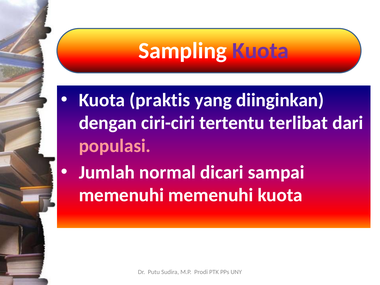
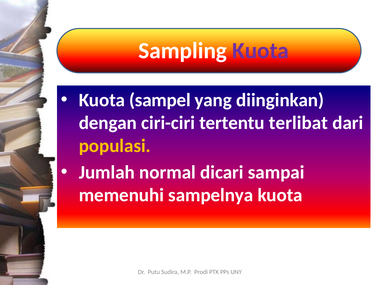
praktis: praktis -> sampel
populasi colour: pink -> yellow
memenuhi memenuhi: memenuhi -> sampelnya
